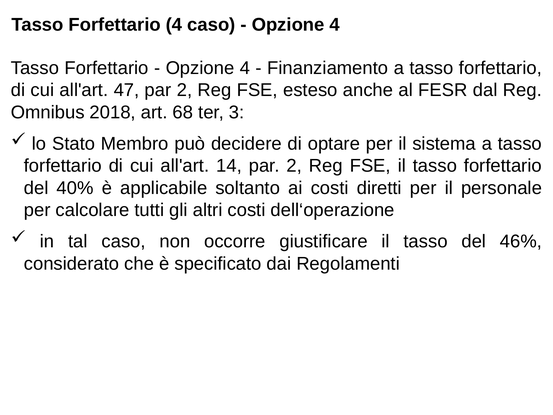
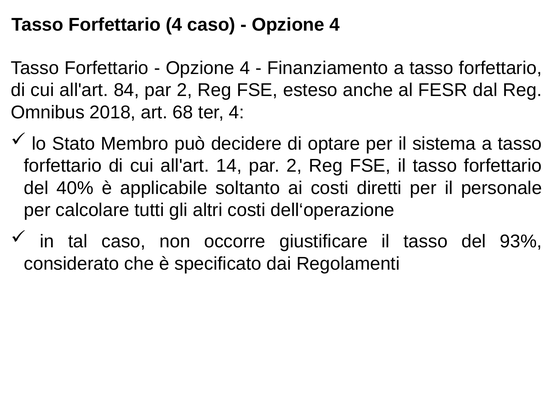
47: 47 -> 84
ter 3: 3 -> 4
46%: 46% -> 93%
